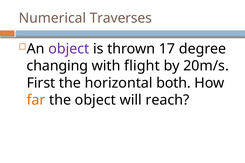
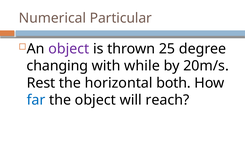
Traverses: Traverses -> Particular
17: 17 -> 25
flight: flight -> while
First: First -> Rest
far colour: orange -> blue
